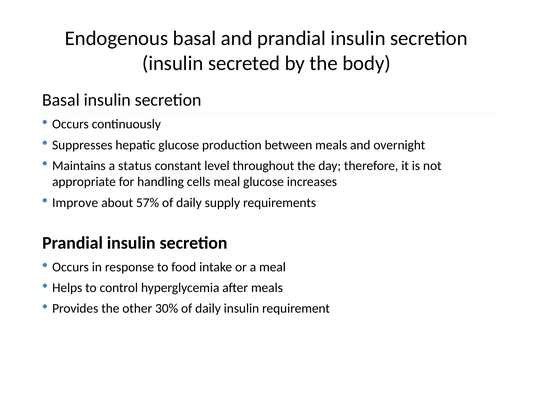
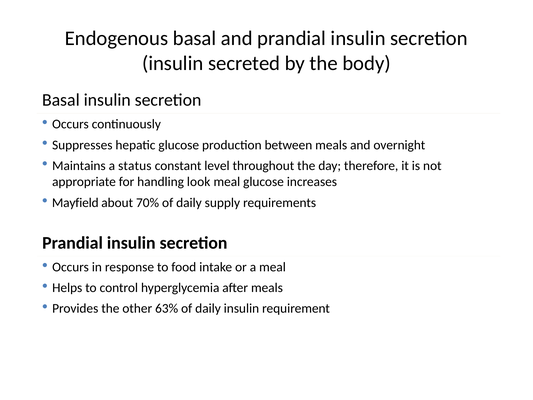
cells: cells -> look
Improve: Improve -> Mayfield
57%: 57% -> 70%
30%: 30% -> 63%
